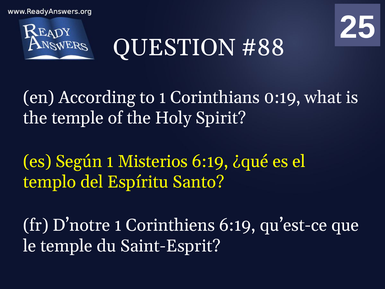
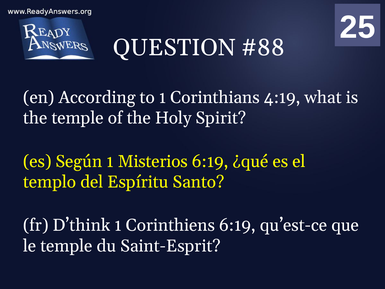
0:19: 0:19 -> 4:19
D’notre: D’notre -> D’think
